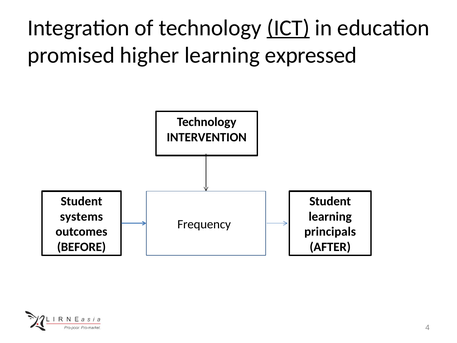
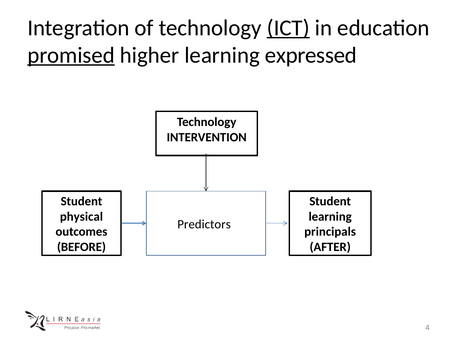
promised underline: none -> present
systems: systems -> physical
Frequency: Frequency -> Predictors
